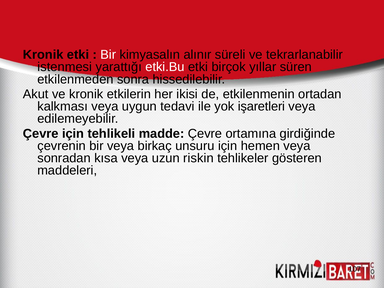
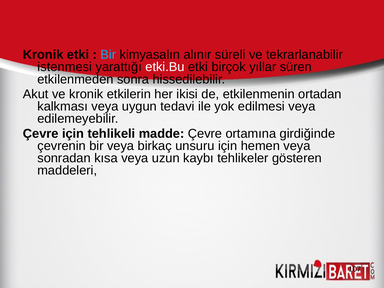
Bir at (108, 55) colour: white -> light blue
işaretleri: işaretleri -> edilmesi
riskin: riskin -> kaybı
